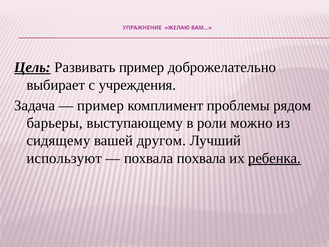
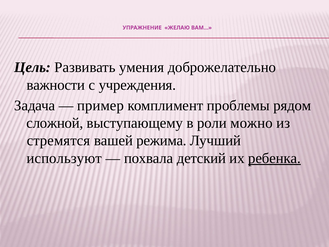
Цель underline: present -> none
Развивать пример: пример -> умения
выбирает: выбирает -> важности
барьеры: барьеры -> сложной
сидящему: сидящему -> стремятся
другом: другом -> режима
похвала похвала: похвала -> детский
